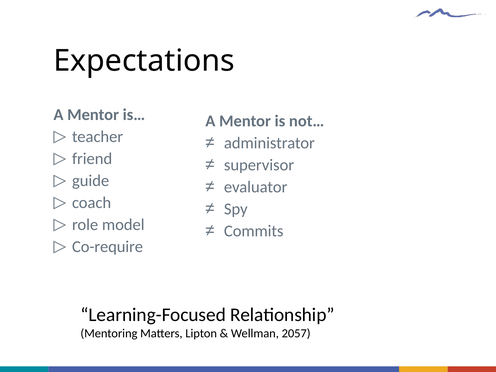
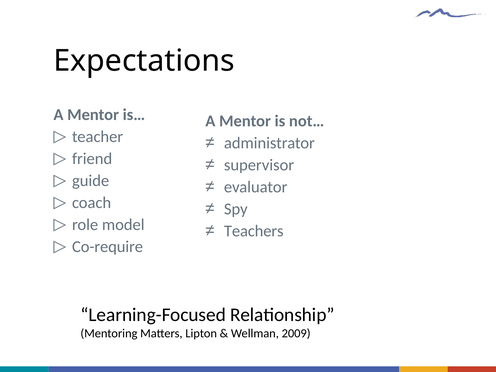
Commits: Commits -> Teachers
2057: 2057 -> 2009
